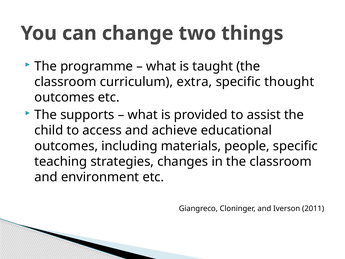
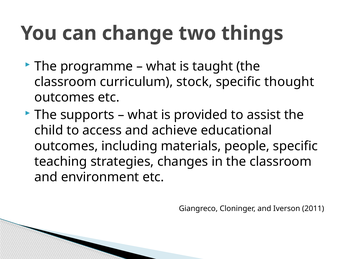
extra: extra -> stock
